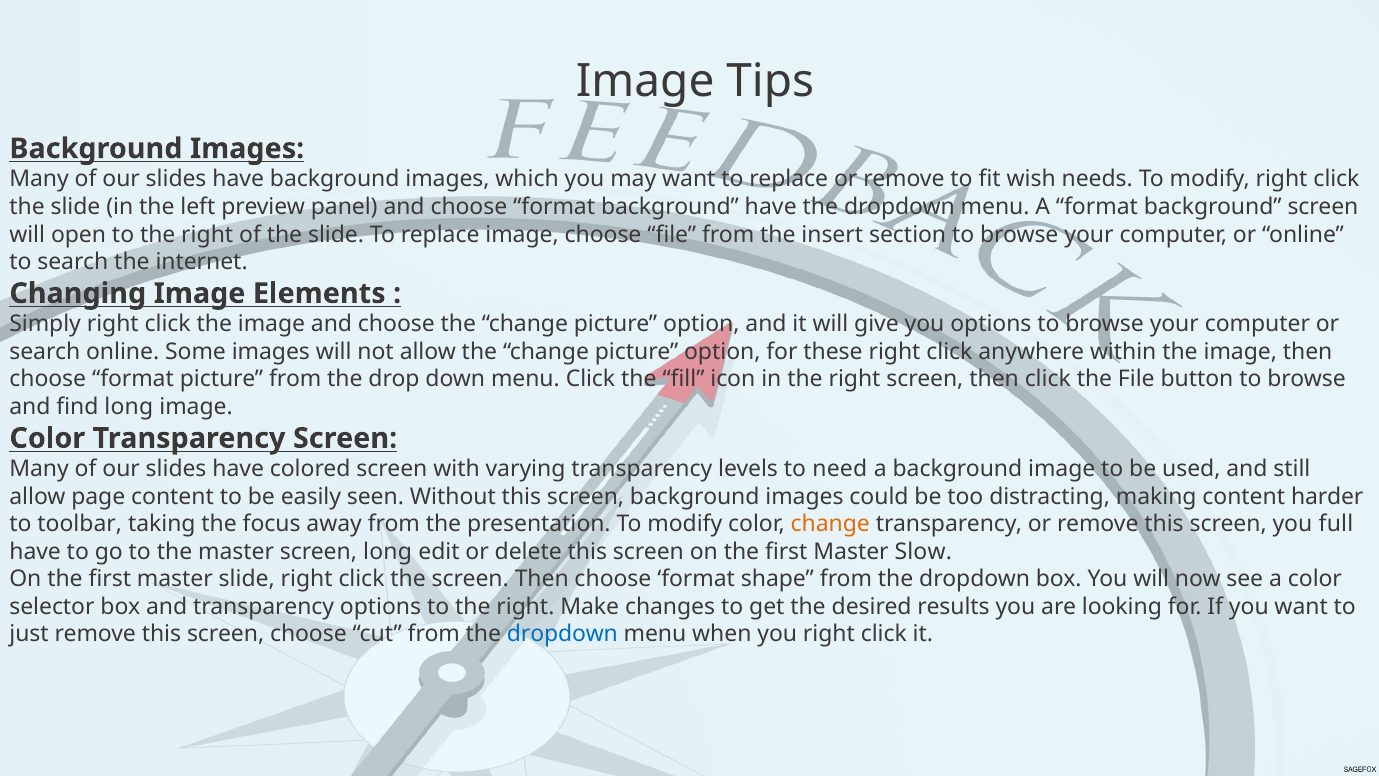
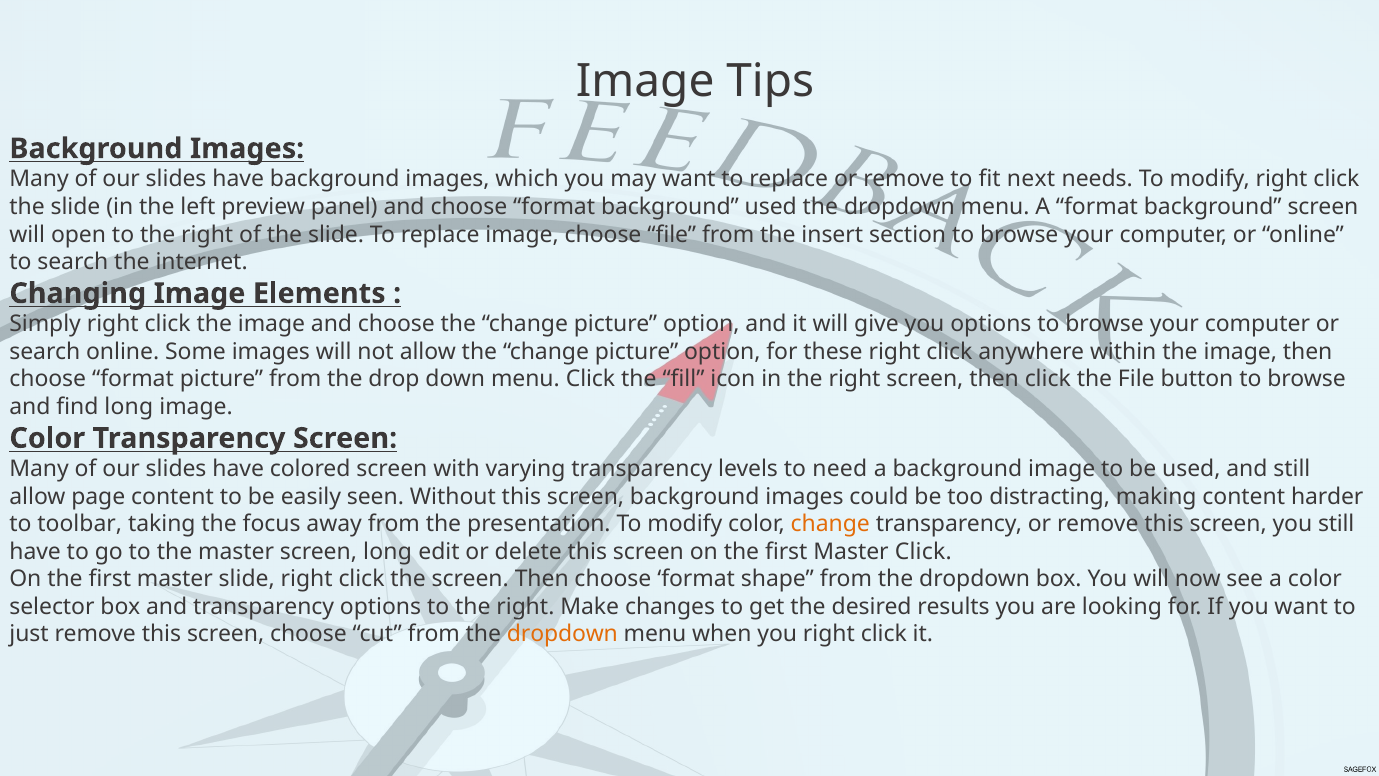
wish: wish -> next
background have: have -> used
you full: full -> still
Master Slow: Slow -> Click
dropdown at (562, 634) colour: blue -> orange
